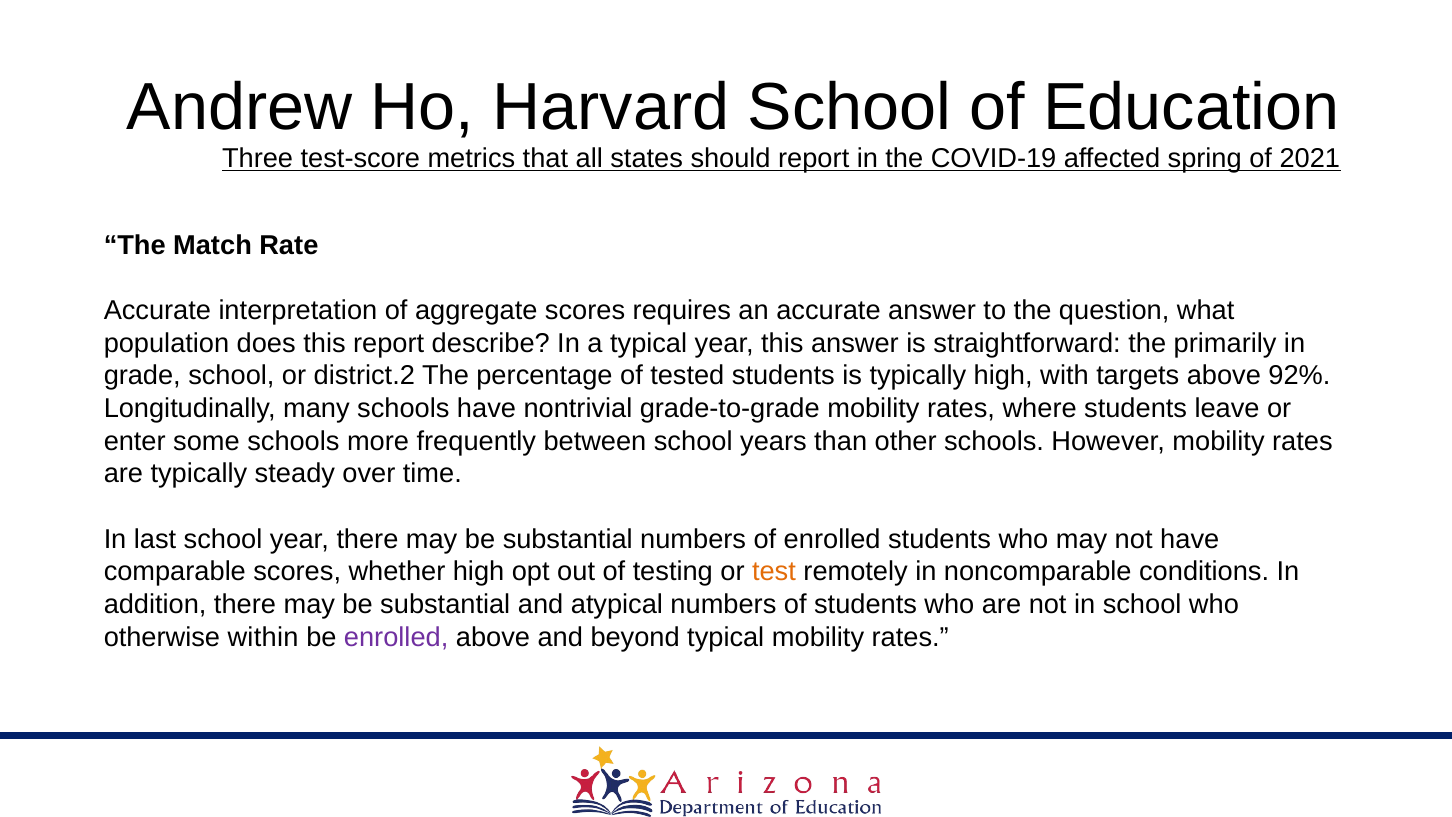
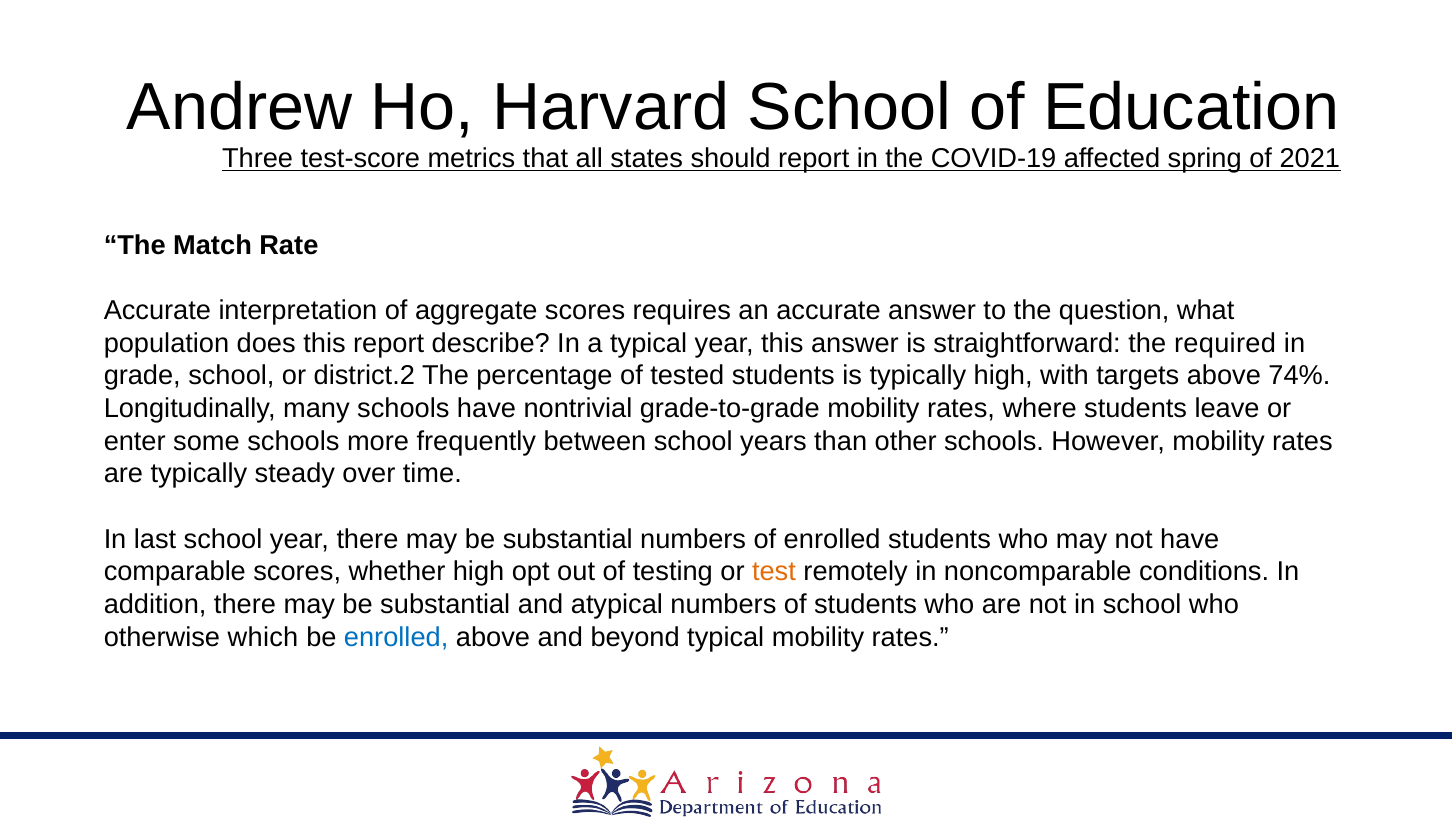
primarily: primarily -> required
92%: 92% -> 74%
within: within -> which
enrolled at (396, 637) colour: purple -> blue
